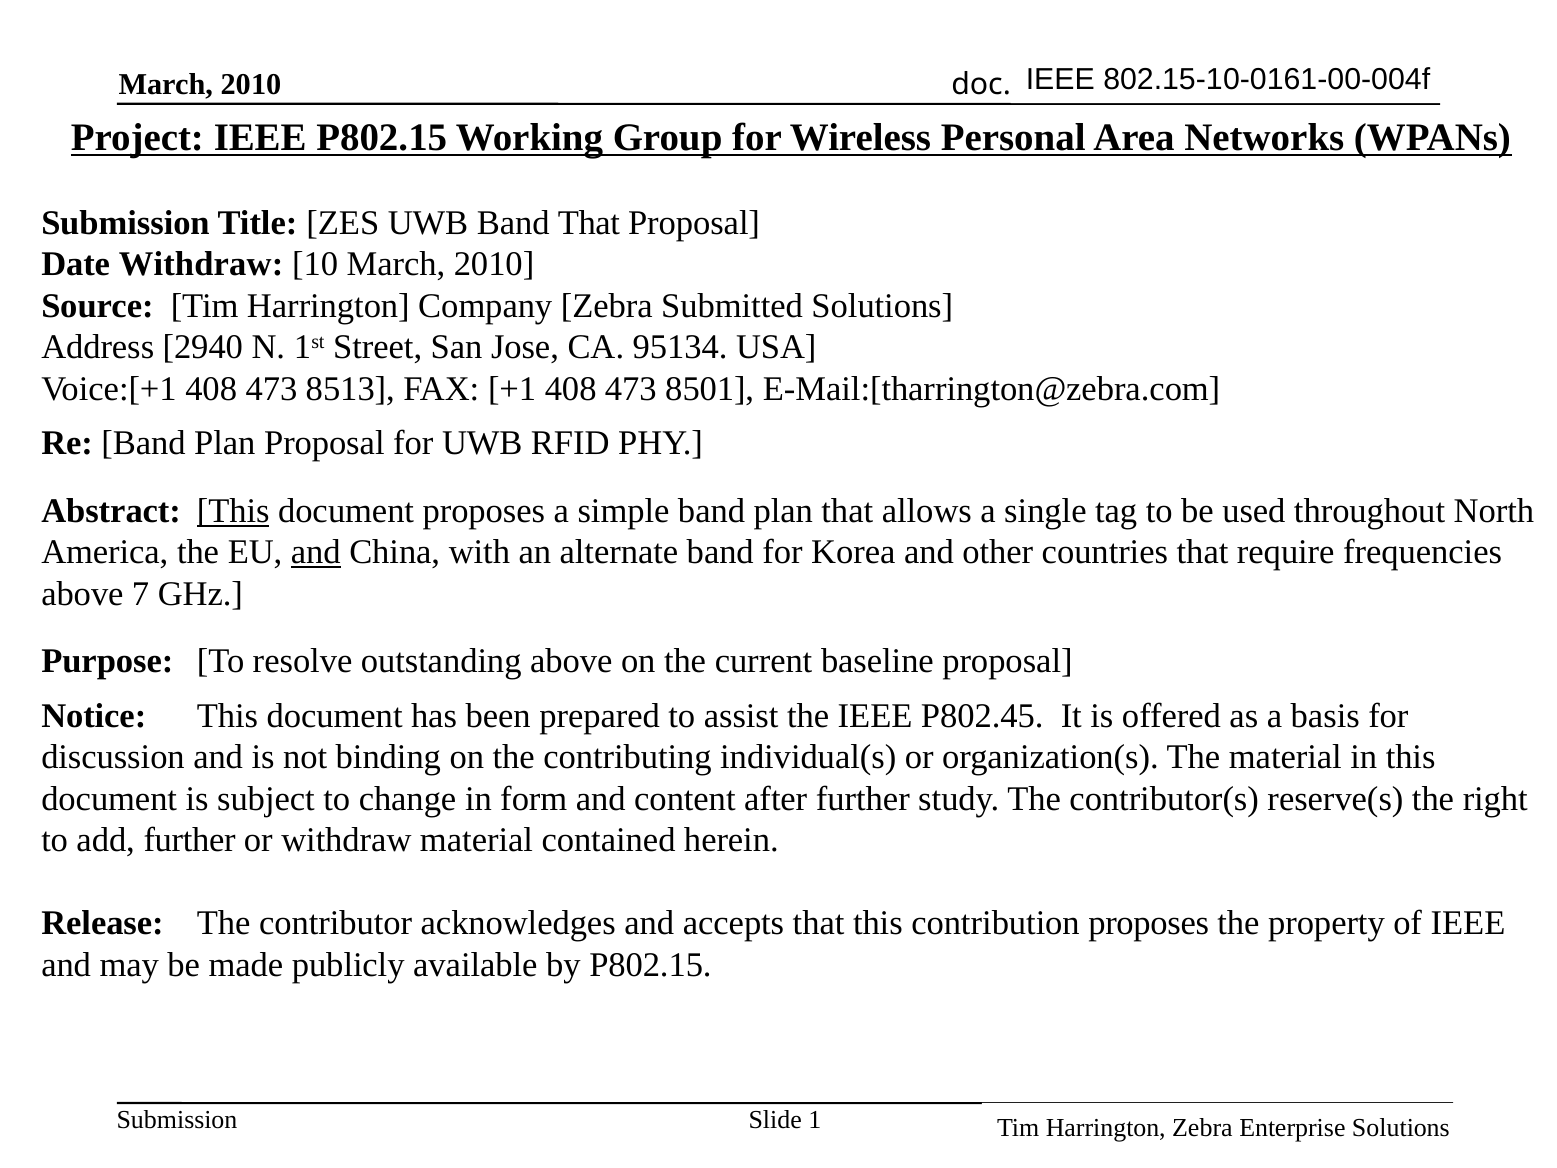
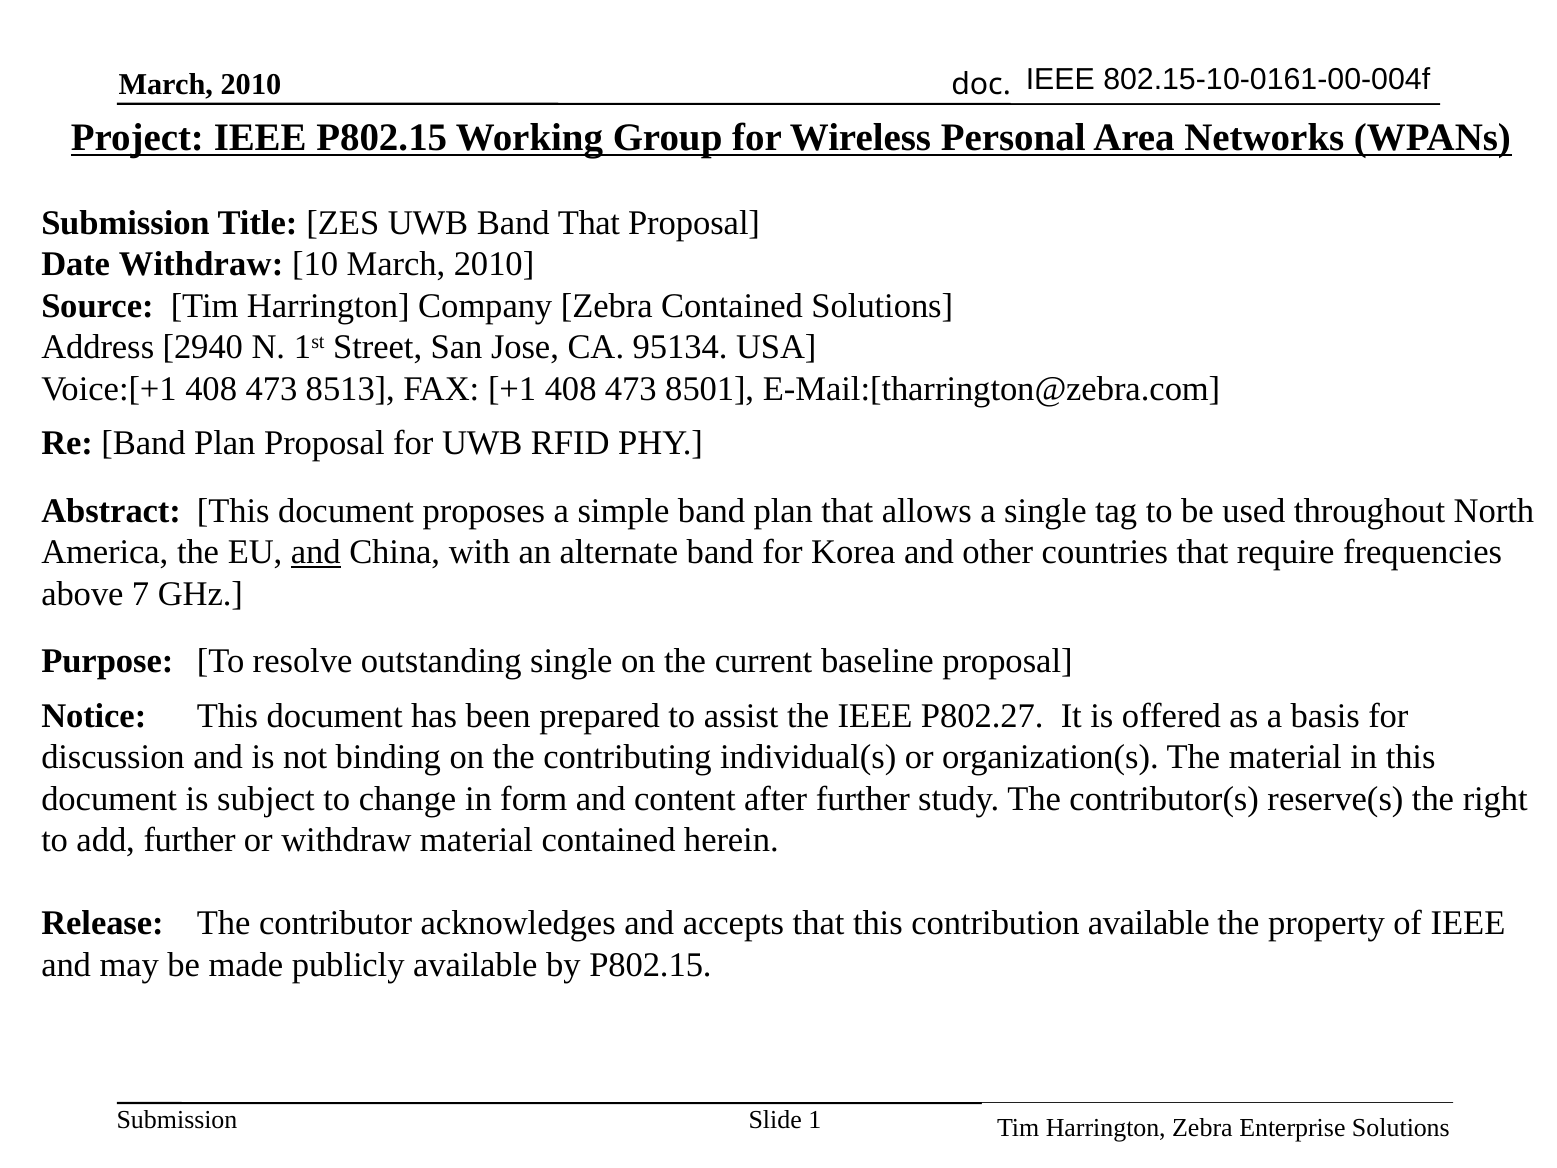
Zebra Submitted: Submitted -> Contained
This at (233, 511) underline: present -> none
outstanding above: above -> single
P802.45: P802.45 -> P802.27
contribution proposes: proposes -> available
